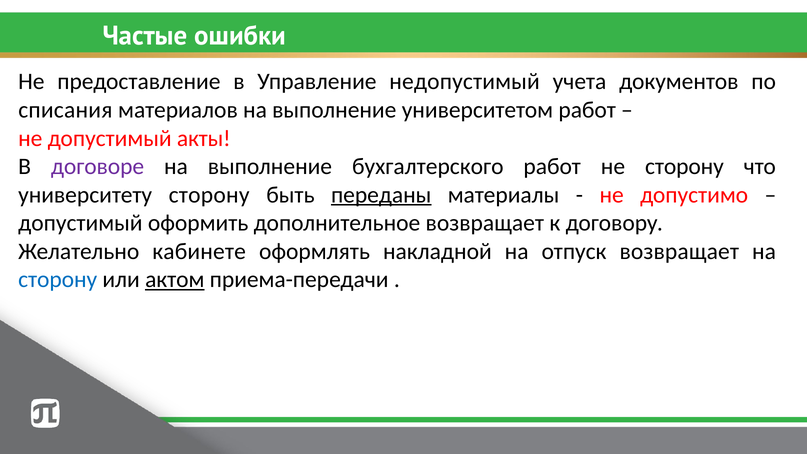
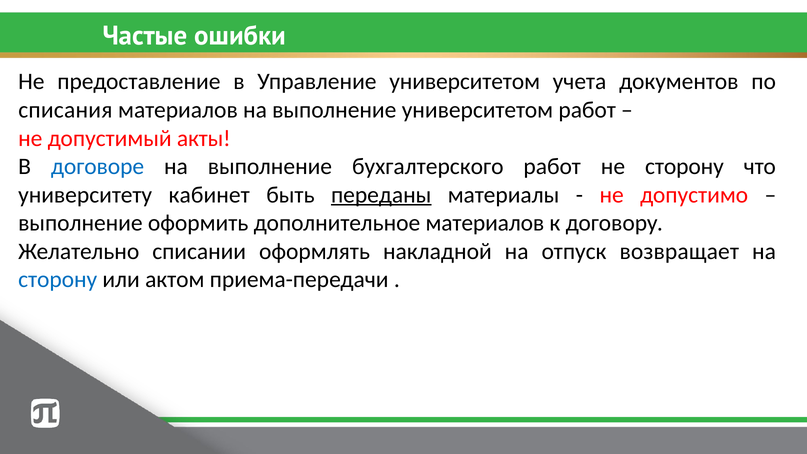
Управление недопустимый: недопустимый -> университетом
договоре colour: purple -> blue
университету сторону: сторону -> кабинет
допустимый at (80, 223): допустимый -> выполнение
дополнительное возвращает: возвращает -> материалов
кабинете: кабинете -> списании
актом underline: present -> none
